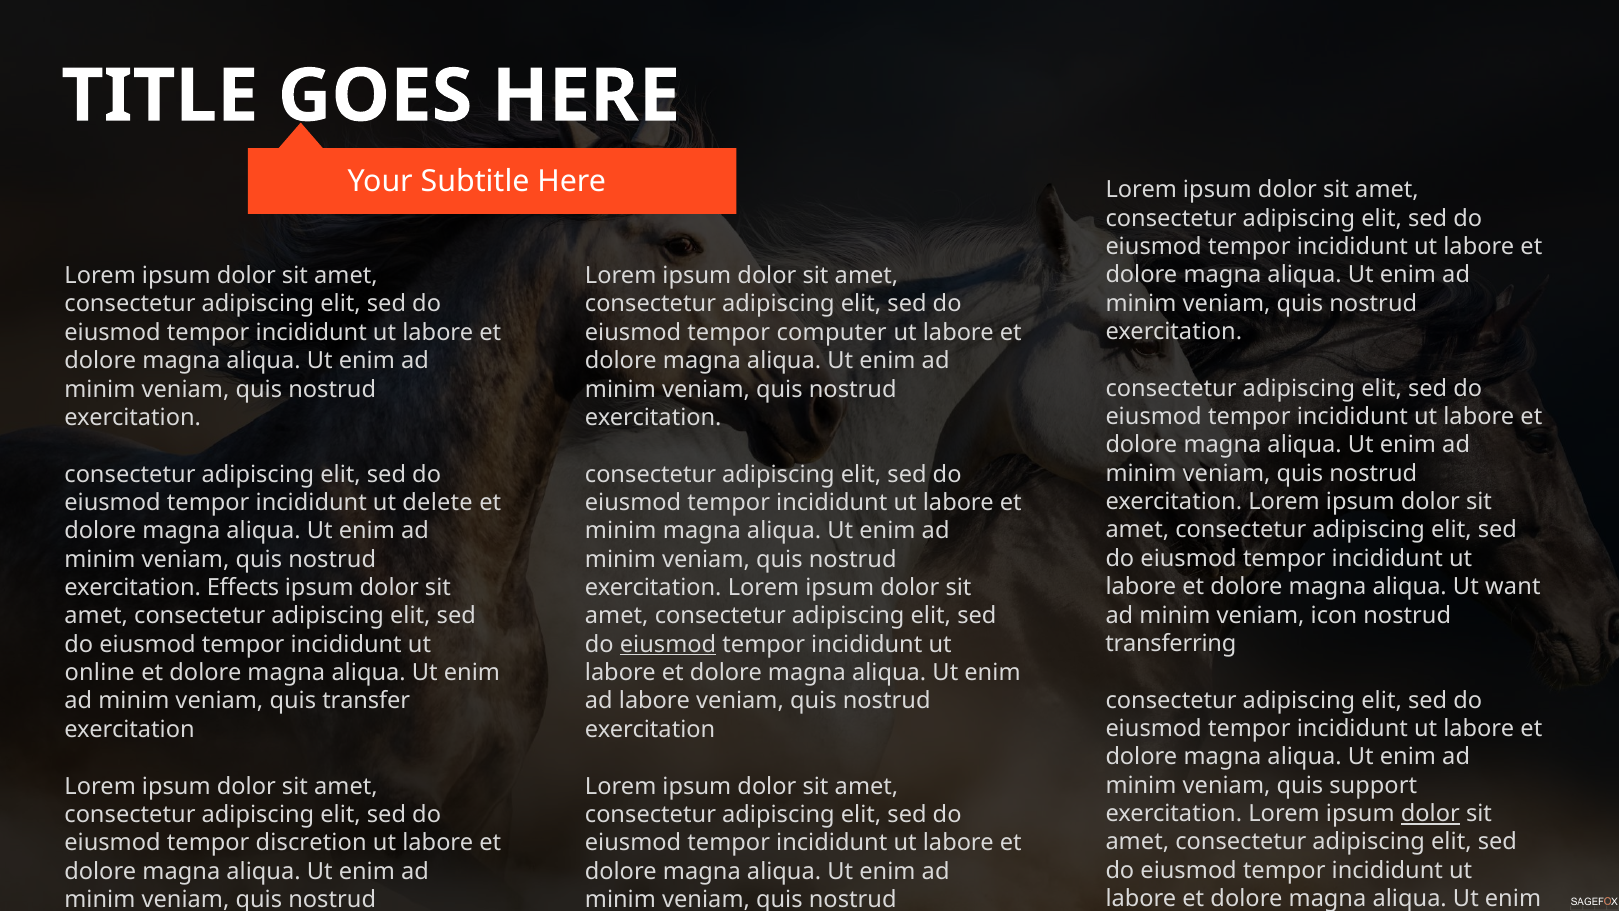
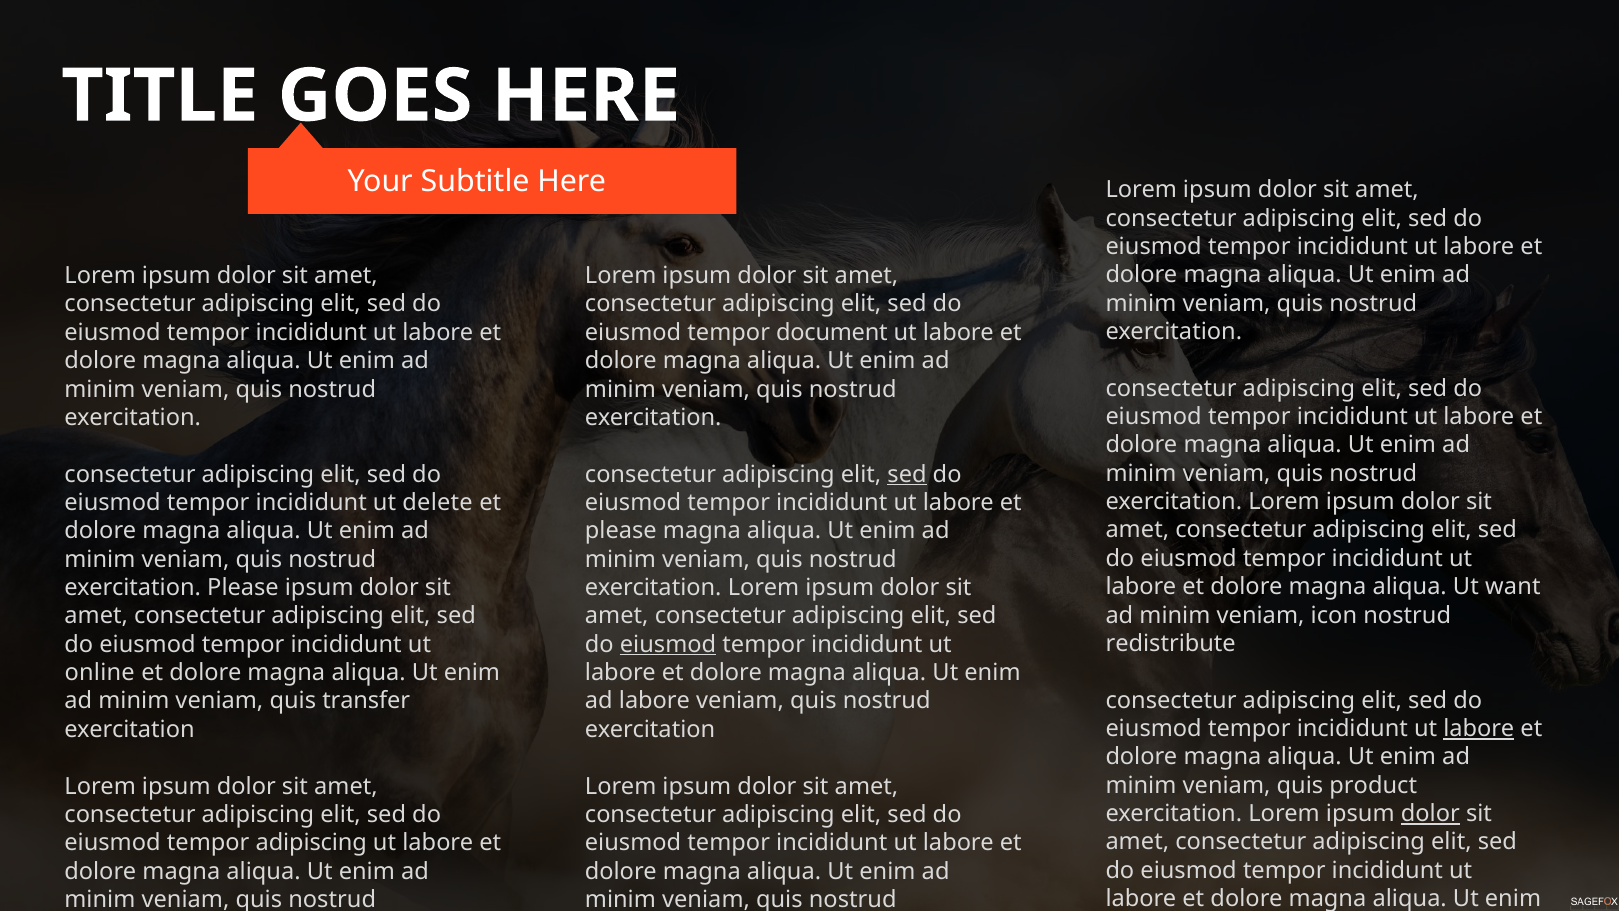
computer: computer -> document
sed at (907, 474) underline: none -> present
minim at (621, 531): minim -> please
exercitation Effects: Effects -> Please
transferring: transferring -> redistribute
labore at (1479, 728) underline: none -> present
support: support -> product
tempor discretion: discretion -> adipiscing
